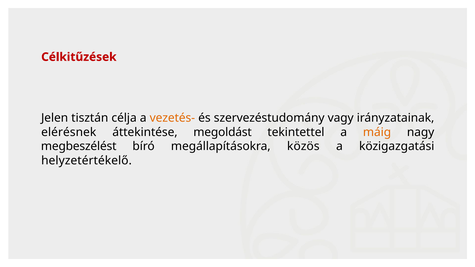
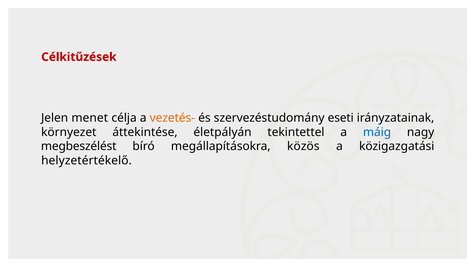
tisztán: tisztán -> menet
vagy: vagy -> eseti
elérésnek: elérésnek -> környezet
megoldást: megoldást -> életpályán
máig colour: orange -> blue
